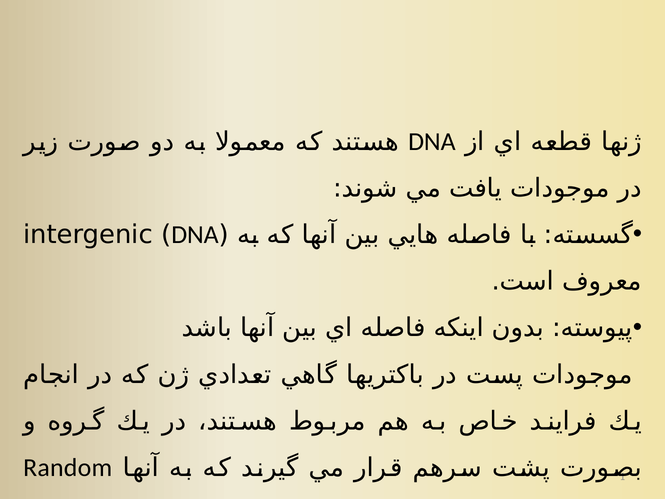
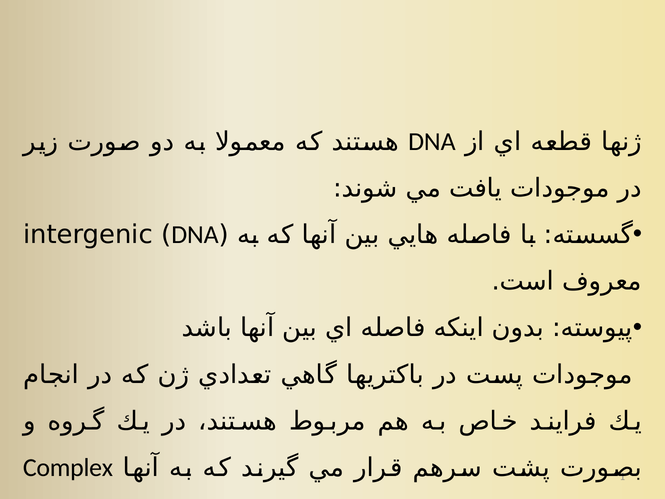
Random: Random -> Complex
